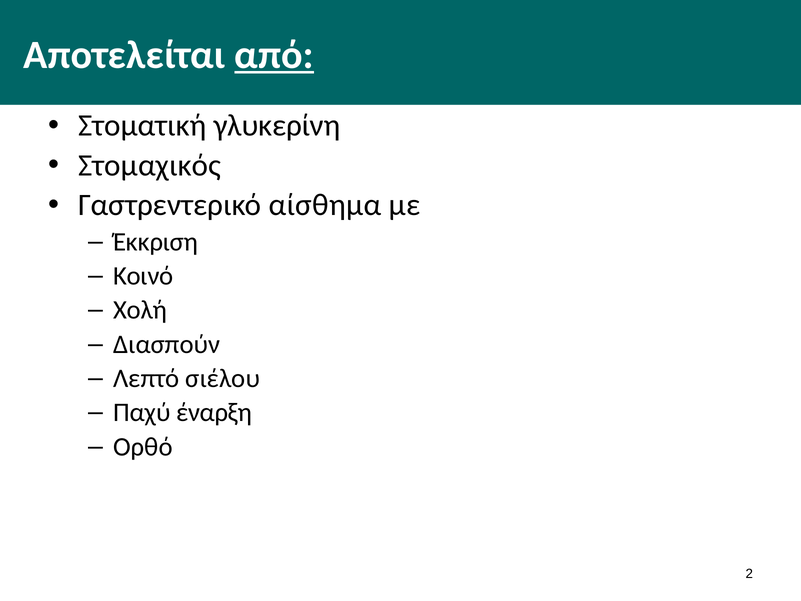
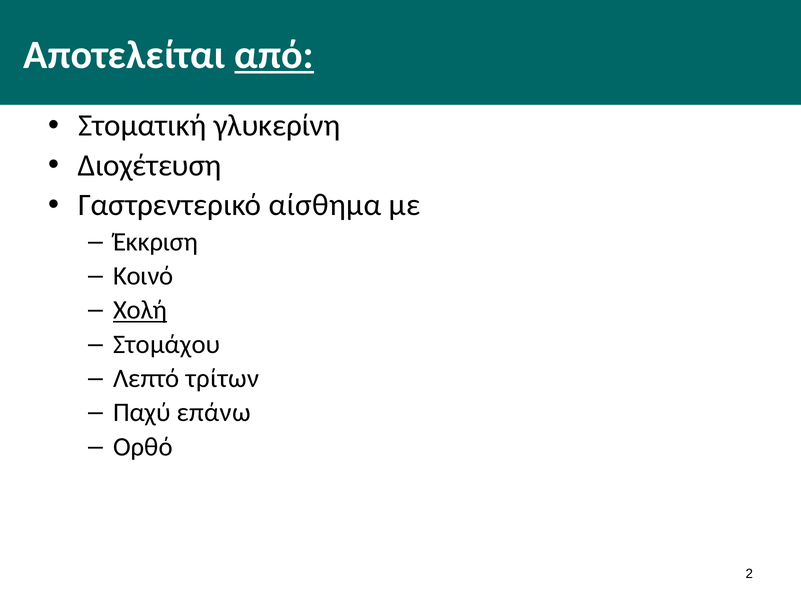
Στομαχικός: Στομαχικός -> Διοχέτευση
Χολή underline: none -> present
Διασπούν: Διασπούν -> Στομάχου
σιέλου: σιέλου -> τρίτων
έναρξη: έναρξη -> επάνω
